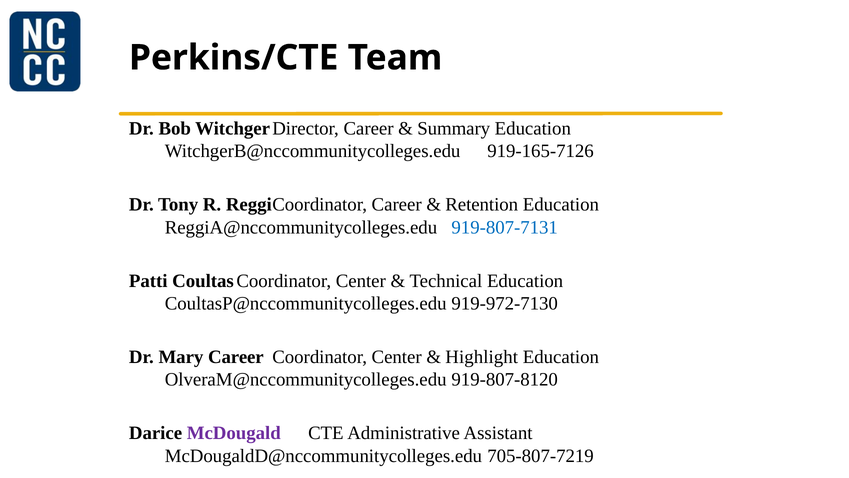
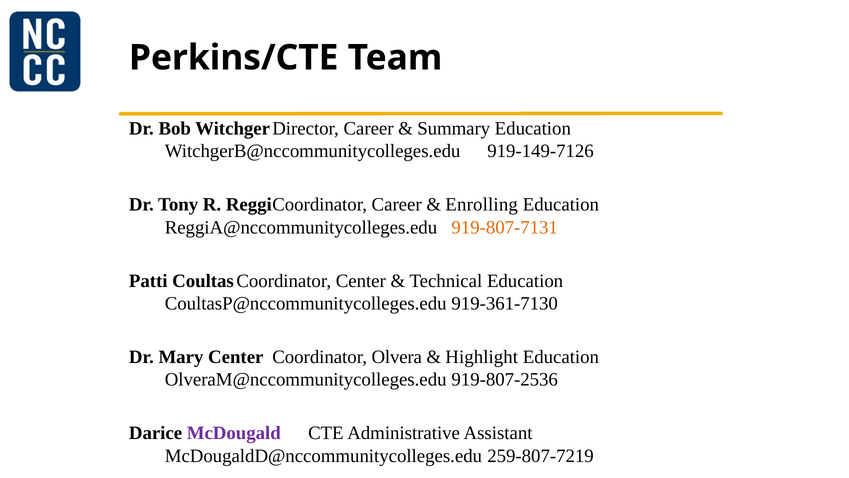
919-165-7126: 919-165-7126 -> 919-149-7126
Retention: Retention -> Enrolling
919-807-7131 colour: blue -> orange
919-972-7130: 919-972-7130 -> 919-361-7130
Mary Career: Career -> Center
Coordinator Center: Center -> Olvera
919-807-8120: 919-807-8120 -> 919-807-2536
705-807-7219: 705-807-7219 -> 259-807-7219
